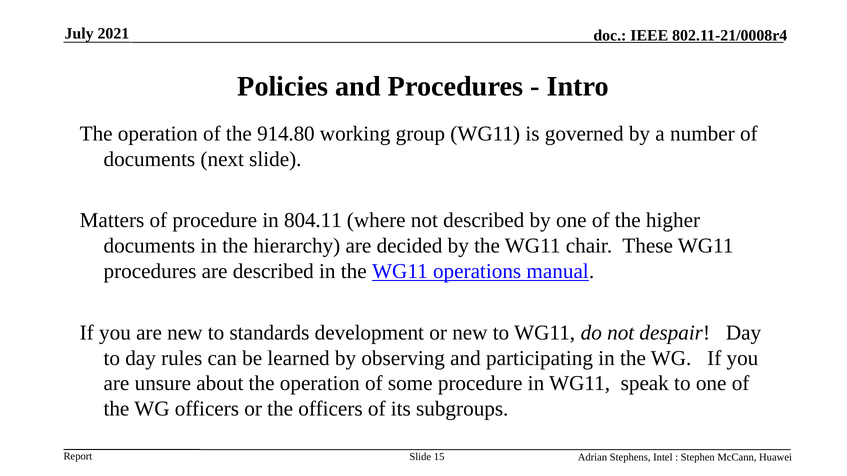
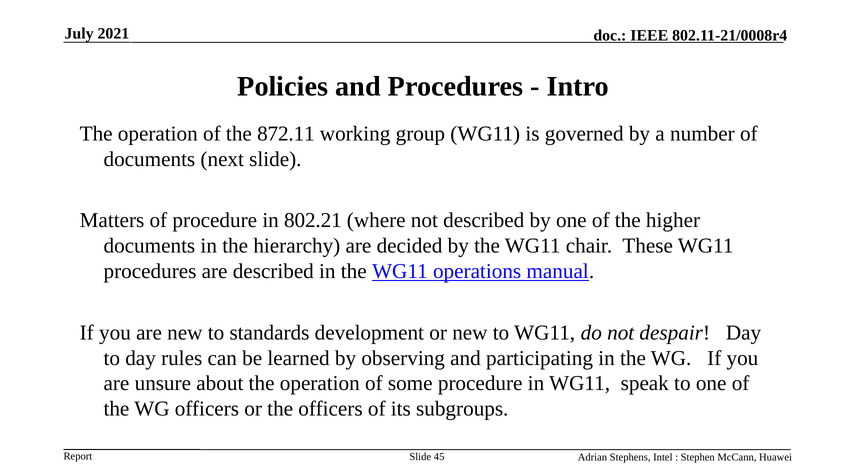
914.80: 914.80 -> 872.11
804.11: 804.11 -> 802.21
15: 15 -> 45
